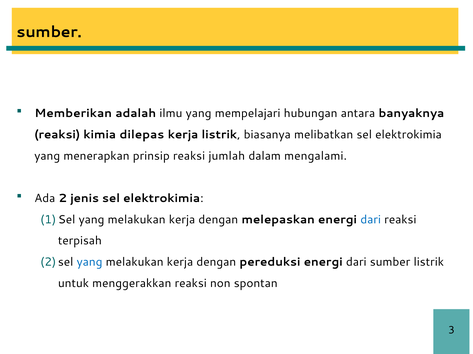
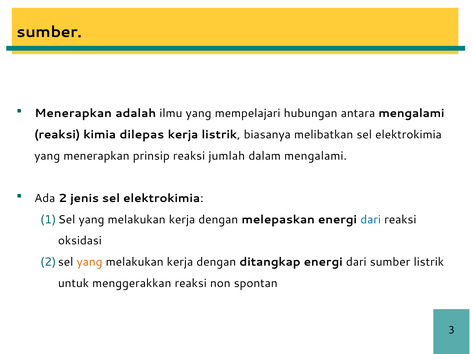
Memberikan at (73, 114): Memberikan -> Menerapkan
antara banyaknya: banyaknya -> mengalami
terpisah: terpisah -> oksidasi
yang at (90, 263) colour: blue -> orange
pereduksi: pereduksi -> ditangkap
